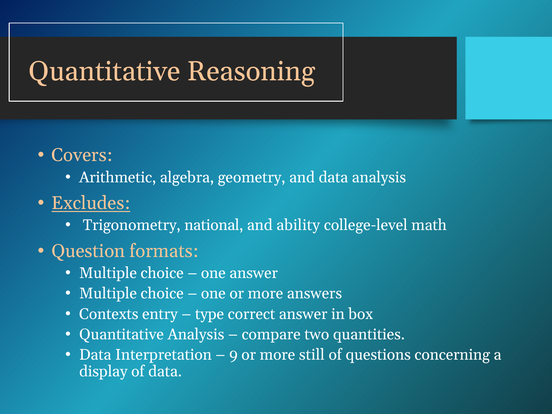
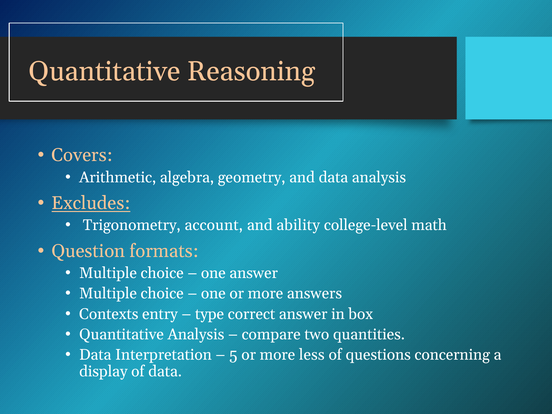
national: national -> account
9: 9 -> 5
still: still -> less
